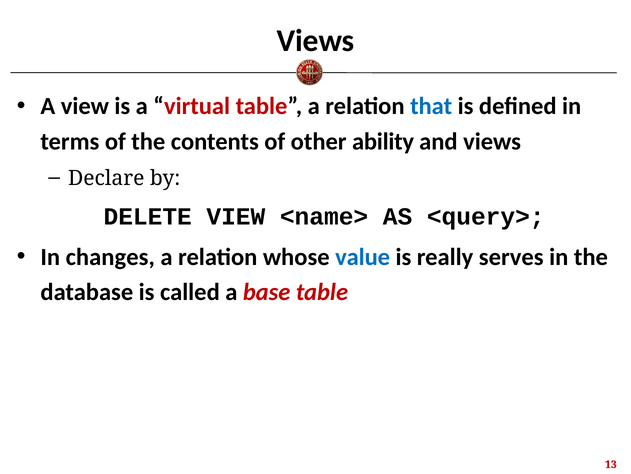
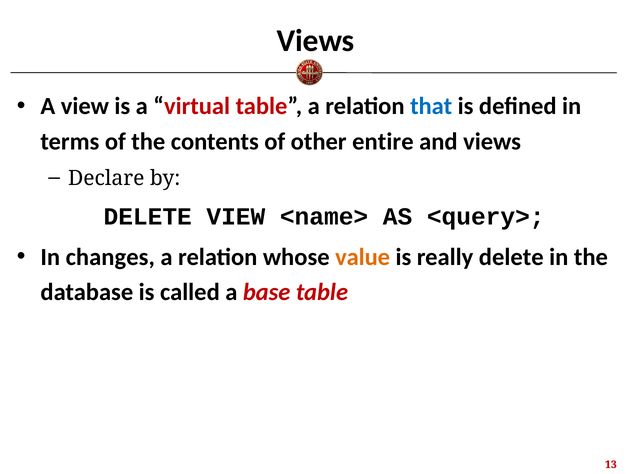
ability: ability -> entire
value colour: blue -> orange
really serves: serves -> delete
